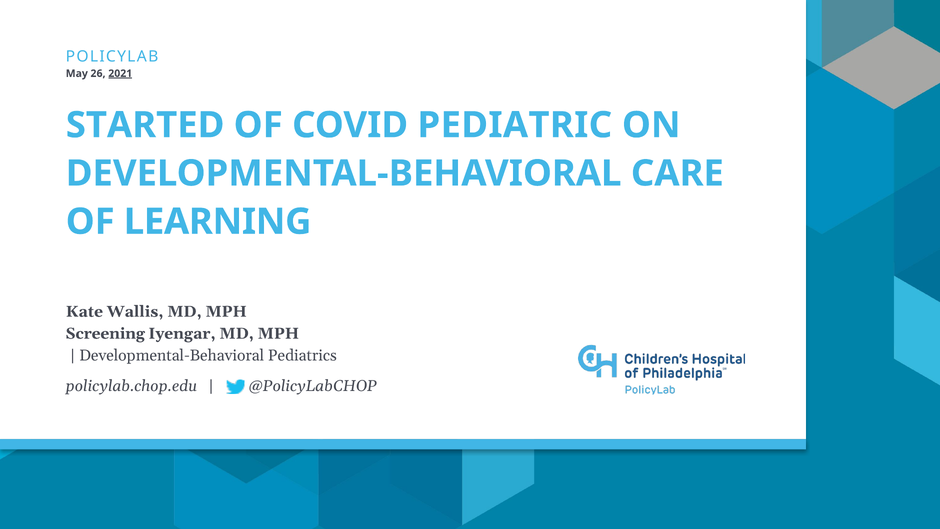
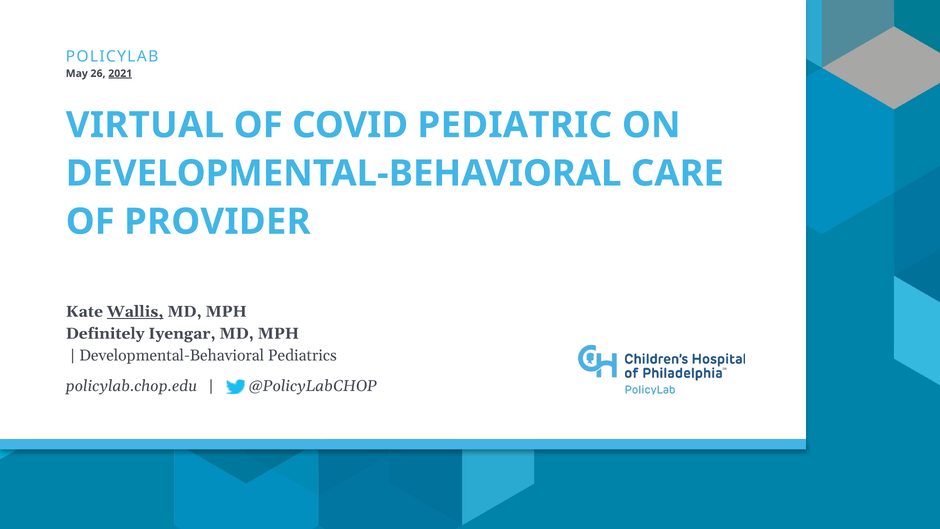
STARTED: STARTED -> VIRTUAL
LEARNING: LEARNING -> PROVIDER
Wallis underline: none -> present
Screening: Screening -> Definitely
